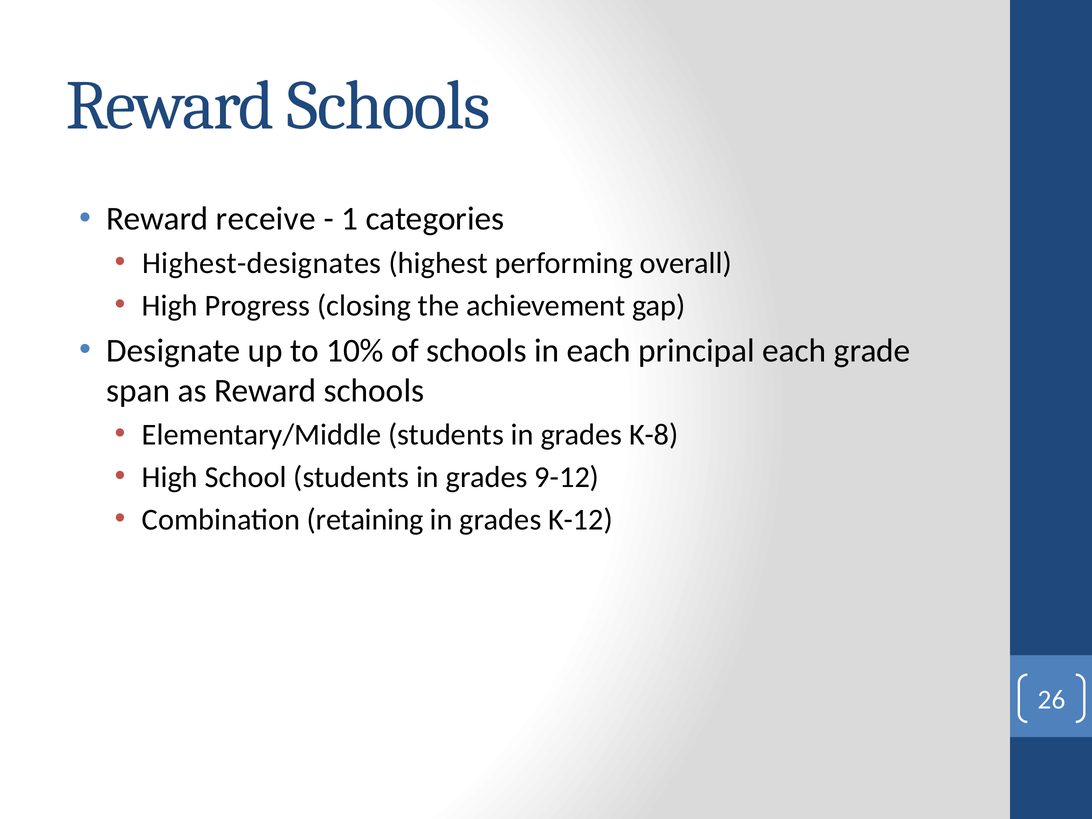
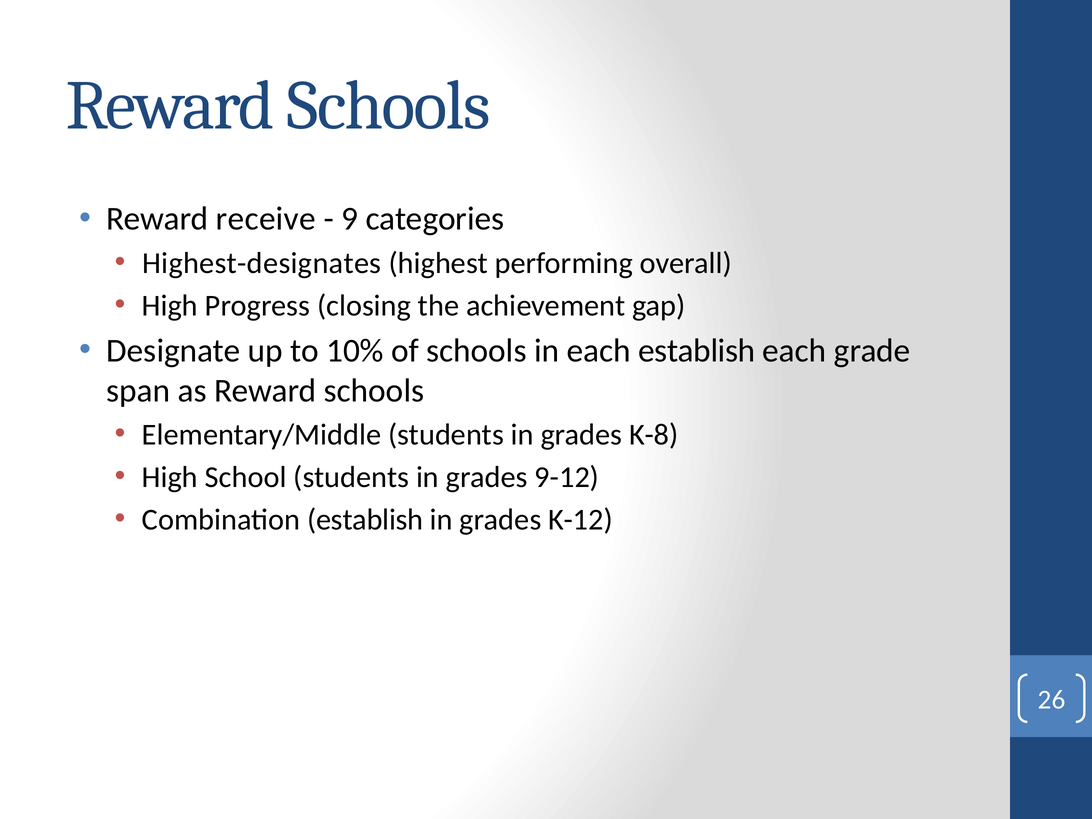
1: 1 -> 9
each principal: principal -> establish
Combination retaining: retaining -> establish
